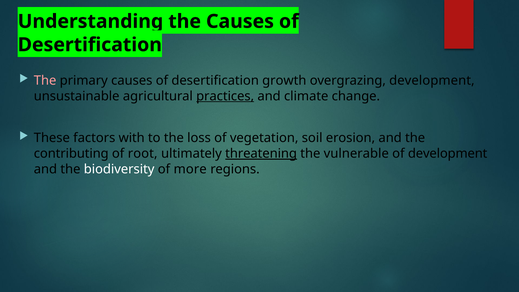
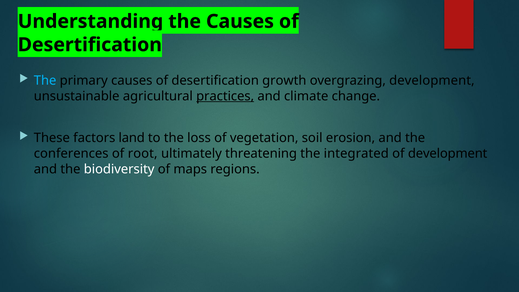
The at (45, 80) colour: pink -> light blue
with: with -> land
contributing: contributing -> conferences
threatening underline: present -> none
vulnerable: vulnerable -> integrated
more: more -> maps
